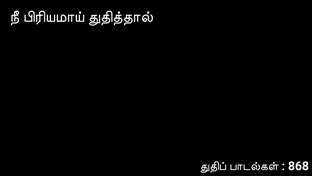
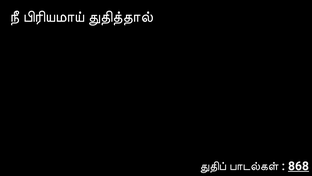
868 underline: none -> present
